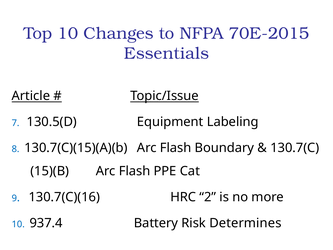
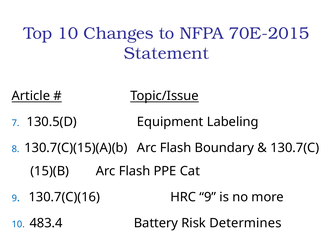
Essentials: Essentials -> Statement
HRC 2: 2 -> 9
937.4: 937.4 -> 483.4
